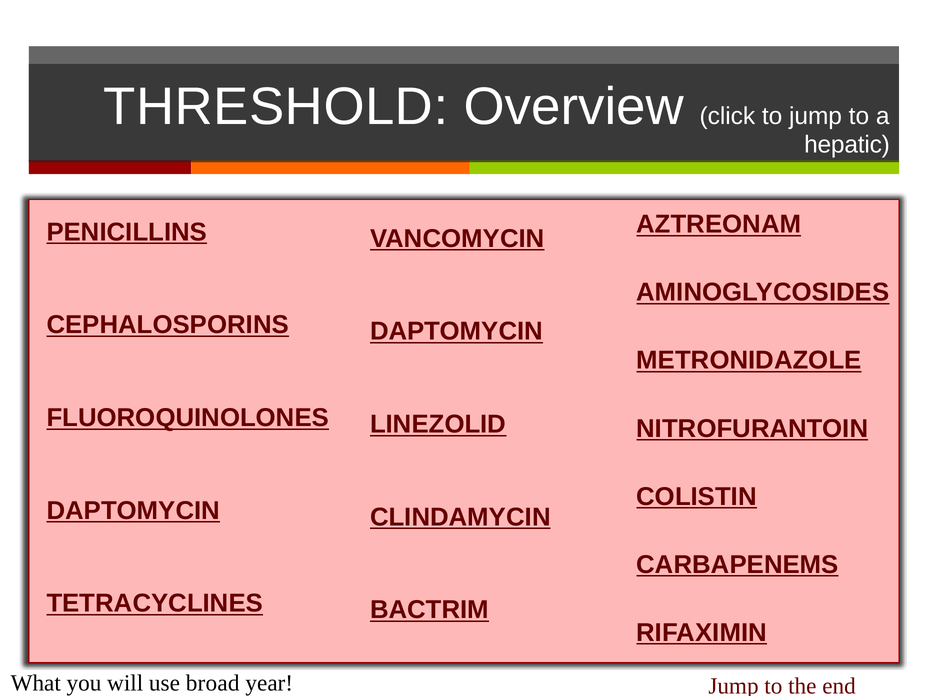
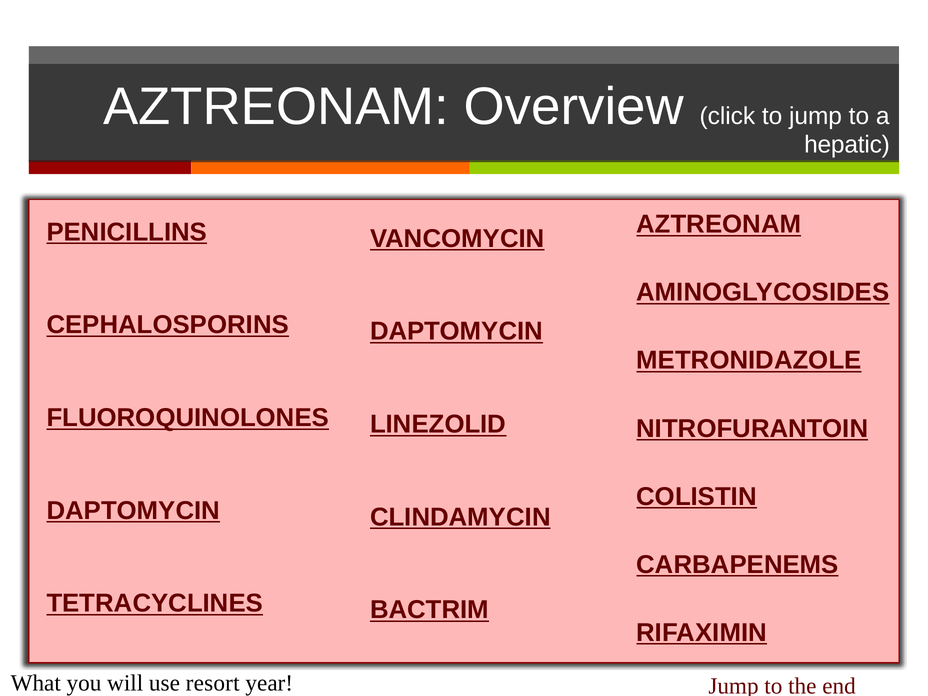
THRESHOLD at (276, 107): THRESHOLD -> AZTREONAM
broad: broad -> resort
